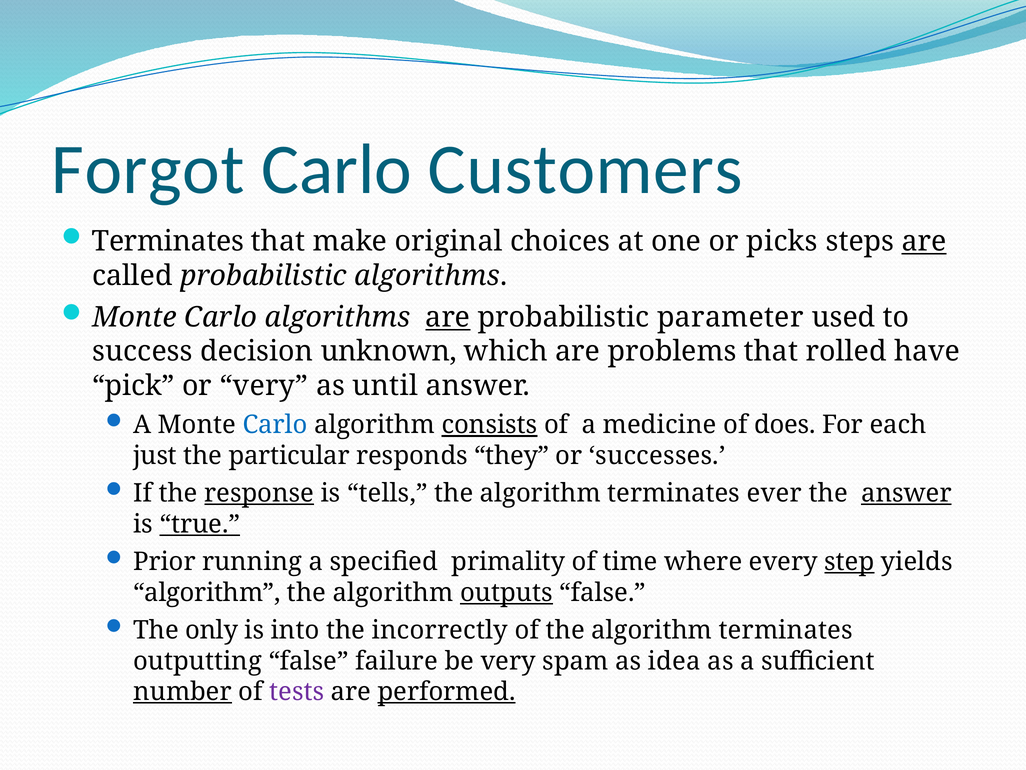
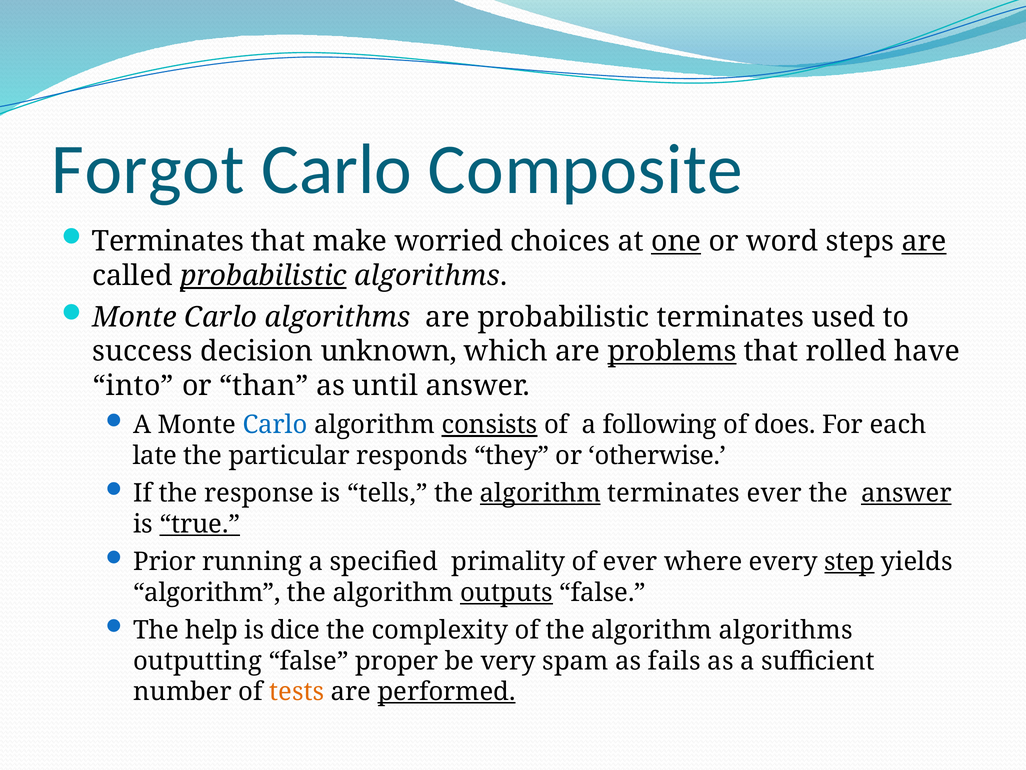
Customers: Customers -> Composite
original: original -> worried
one underline: none -> present
picks: picks -> word
probabilistic at (263, 276) underline: none -> present
are at (448, 317) underline: present -> none
probabilistic parameter: parameter -> terminates
problems underline: none -> present
pick: pick -> into
or very: very -> than
medicine: medicine -> following
just: just -> late
successes: successes -> otherwise
response underline: present -> none
algorithm at (540, 493) underline: none -> present
of time: time -> ever
only: only -> help
into: into -> dice
incorrectly: incorrectly -> complexity
of the algorithm terminates: terminates -> algorithms
failure: failure -> proper
idea: idea -> fails
number underline: present -> none
tests colour: purple -> orange
